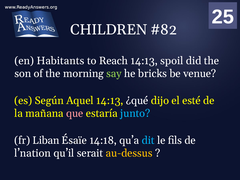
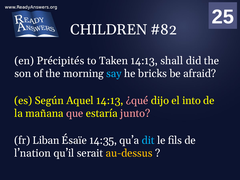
Habitants: Habitants -> Précipités
Reach: Reach -> Taken
spoil: spoil -> shall
say colour: light green -> light blue
venue: venue -> afraid
¿qué colour: white -> pink
esté: esté -> into
junto colour: light blue -> pink
14:18: 14:18 -> 14:35
